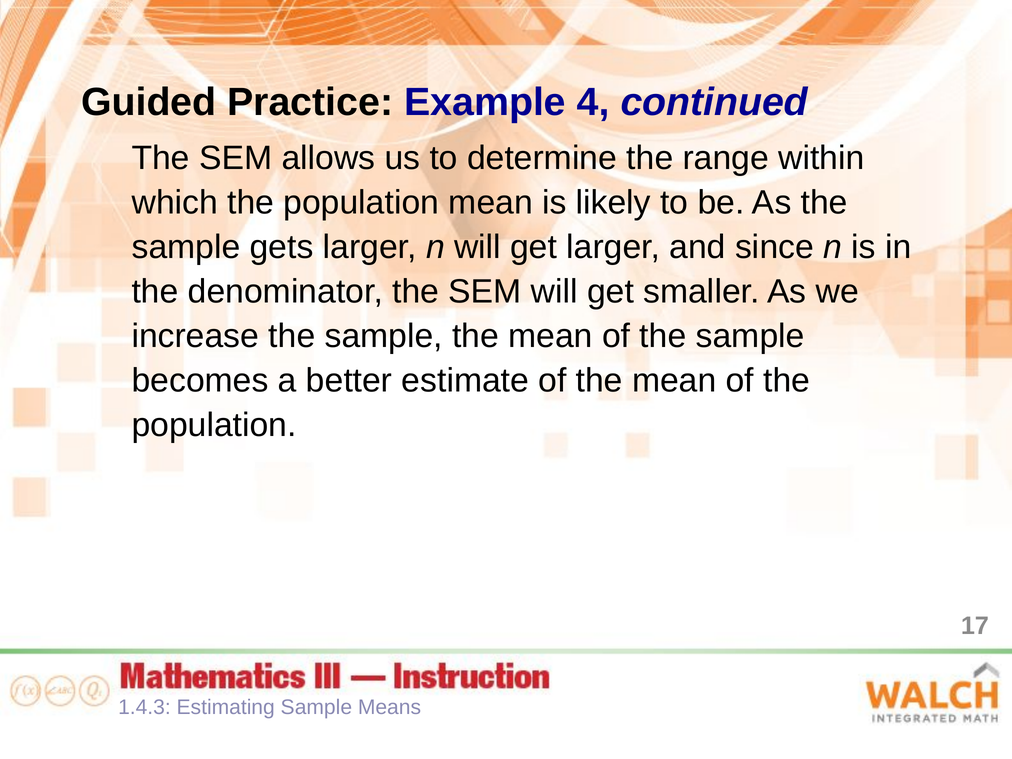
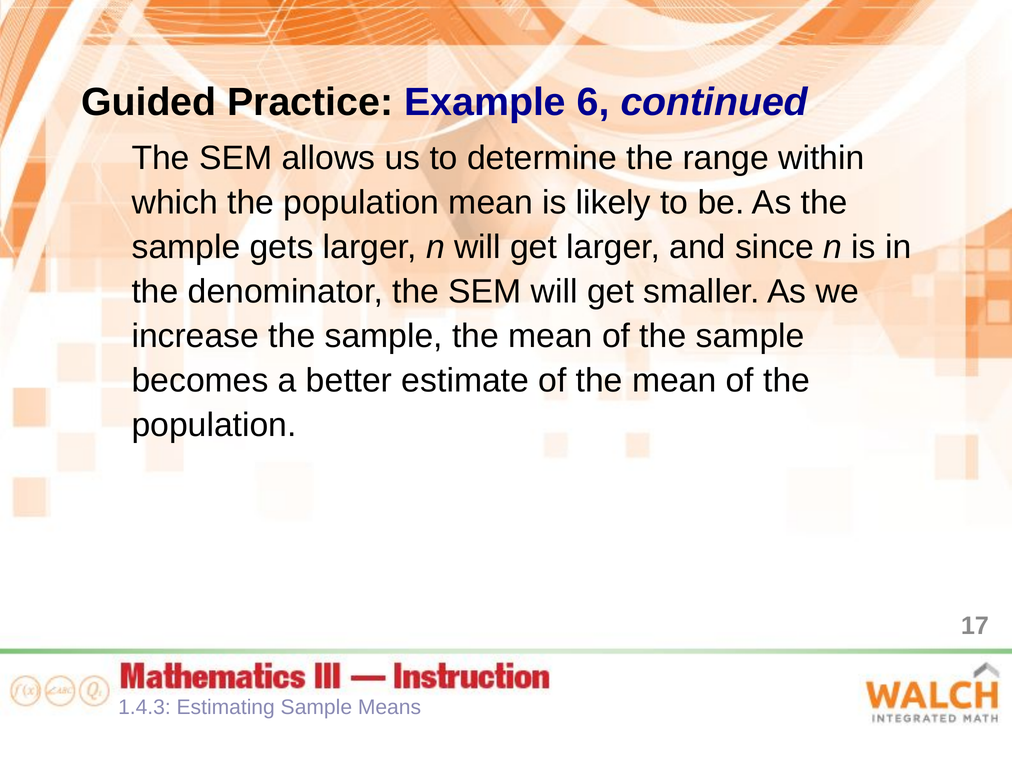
4: 4 -> 6
